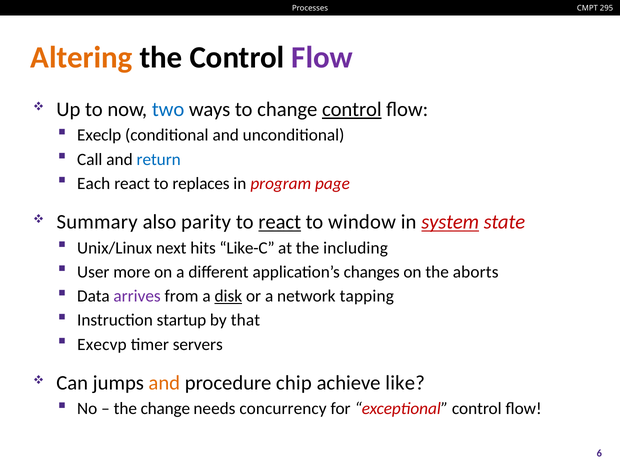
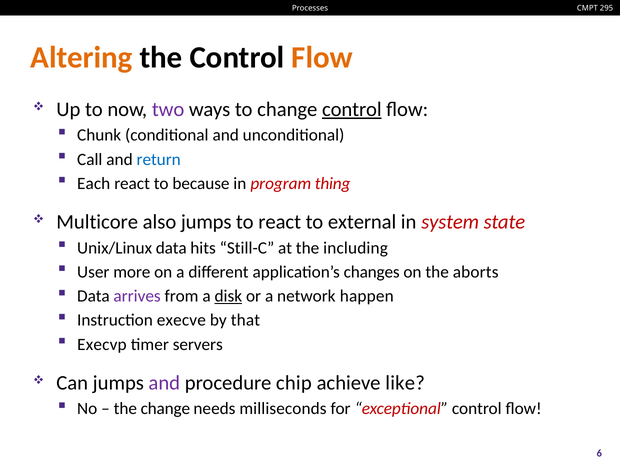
Flow at (322, 58) colour: purple -> orange
two colour: blue -> purple
Execlp: Execlp -> Chunk
replaces: replaces -> because
page: page -> thing
Summary: Summary -> Multicore
also parity: parity -> jumps
react at (280, 222) underline: present -> none
window: window -> external
system underline: present -> none
Unix/Linux next: next -> data
Like-C: Like-C -> Still-C
tapping: tapping -> happen
startup: startup -> execve
and at (164, 383) colour: orange -> purple
concurrency: concurrency -> milliseconds
